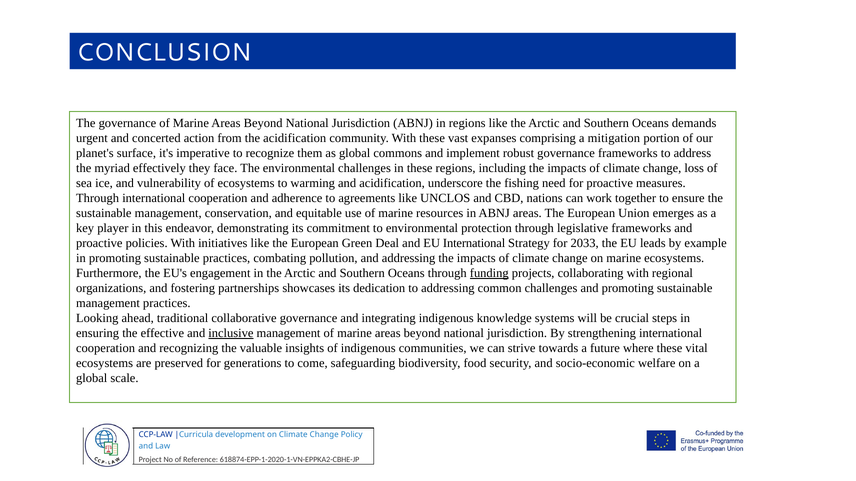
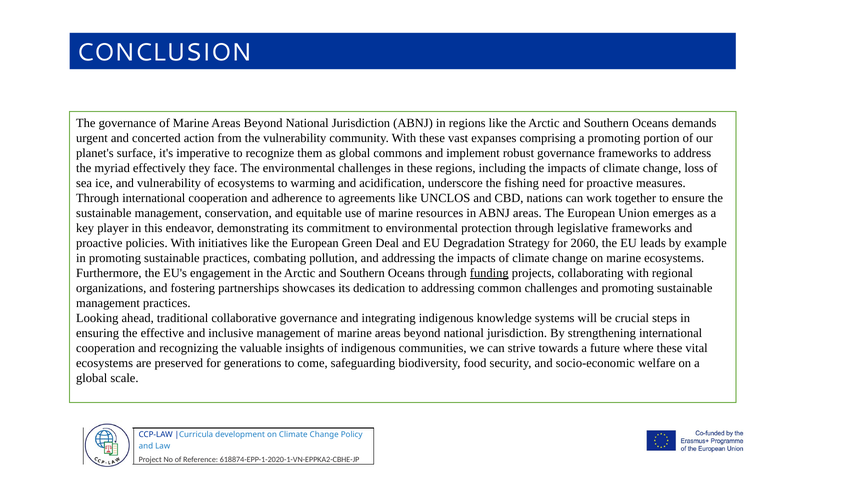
the acidification: acidification -> vulnerability
a mitigation: mitigation -> promoting
EU International: International -> Degradation
2033: 2033 -> 2060
inclusive underline: present -> none
